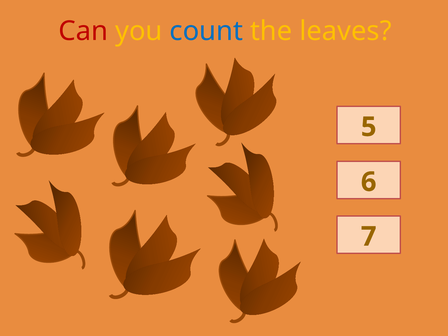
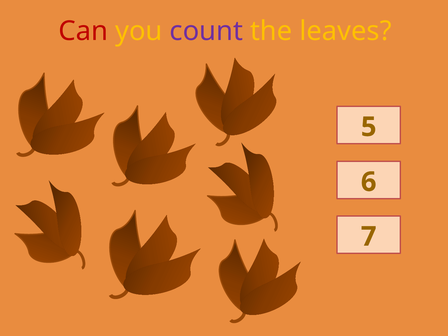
count colour: blue -> purple
